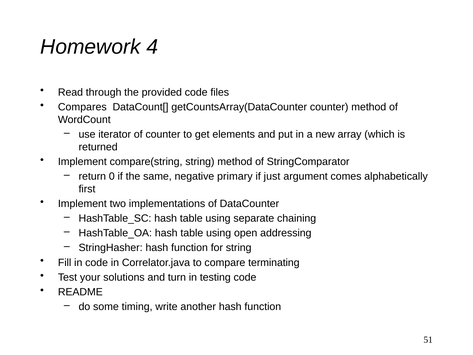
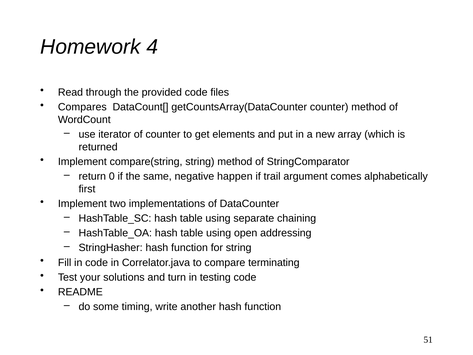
primary: primary -> happen
just: just -> trail
